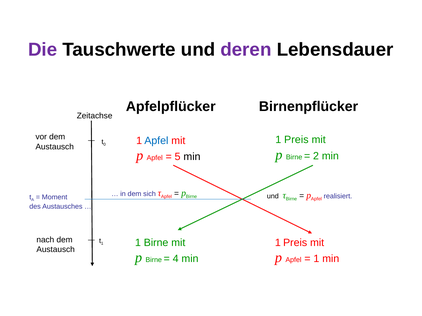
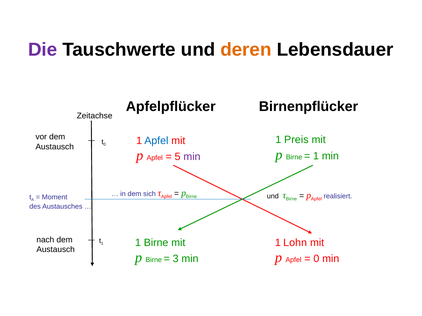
deren colour: purple -> orange
2 at (316, 156): 2 -> 1
min at (192, 157) colour: black -> purple
Preis at (295, 243): Preis -> Lohn
4: 4 -> 3
1 at (316, 259): 1 -> 0
